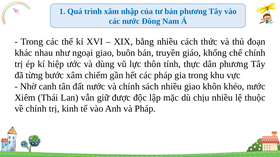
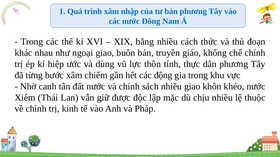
các pháp: pháp -> động
